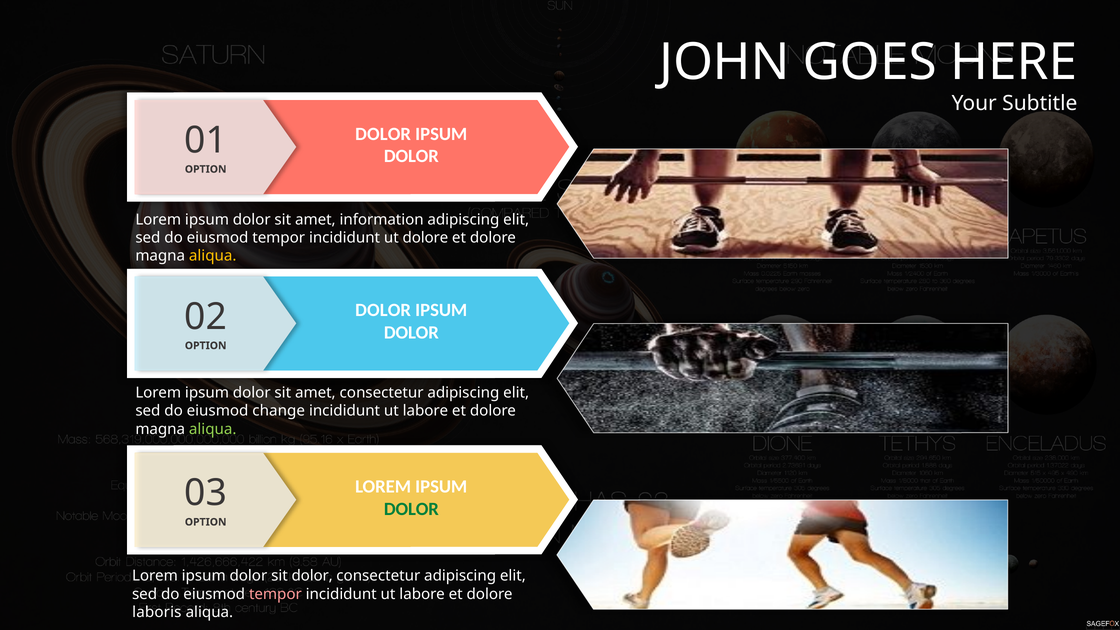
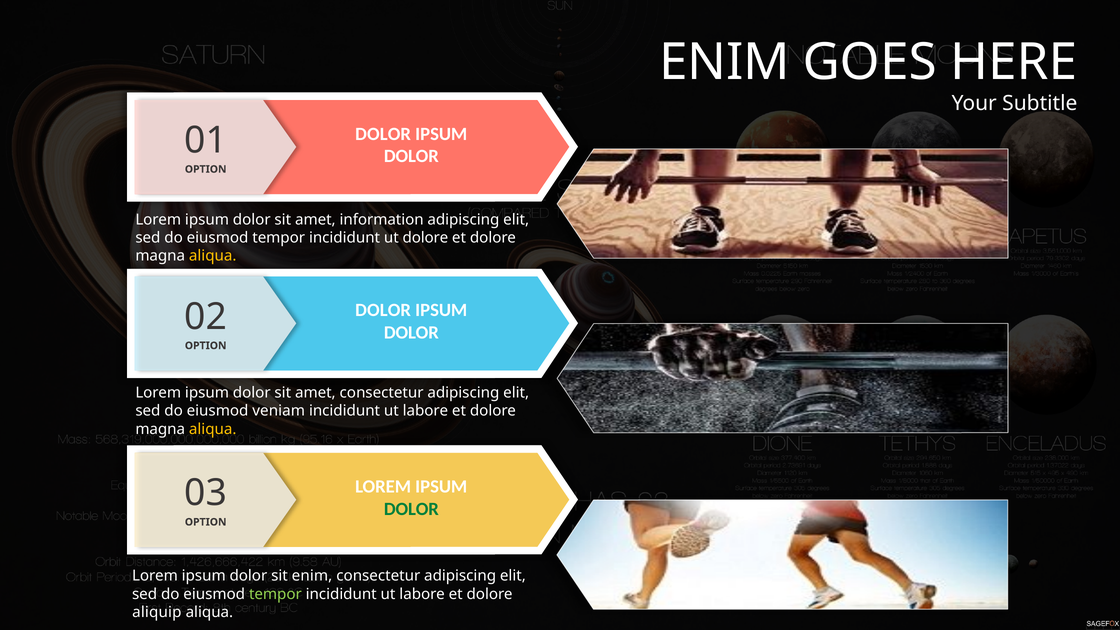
JOHN at (724, 62): JOHN -> ENIM
change: change -> veniam
aliqua at (213, 429) colour: light green -> yellow
sit dolor: dolor -> enim
tempor at (275, 594) colour: pink -> light green
laboris: laboris -> aliquip
